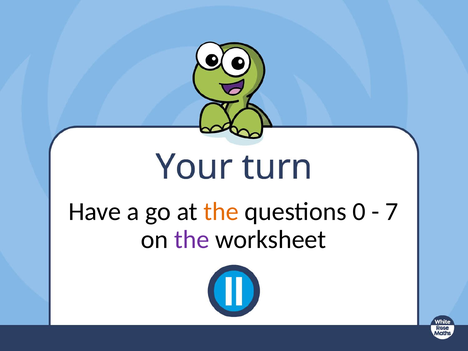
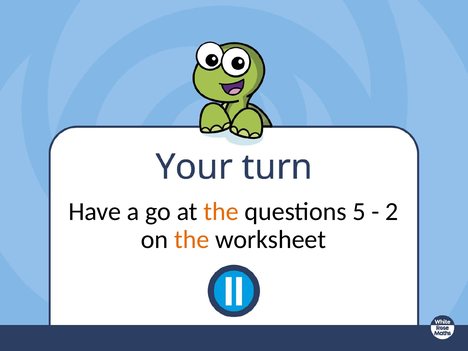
0: 0 -> 5
7: 7 -> 2
the at (192, 240) colour: purple -> orange
